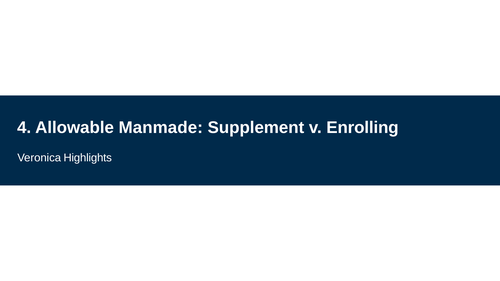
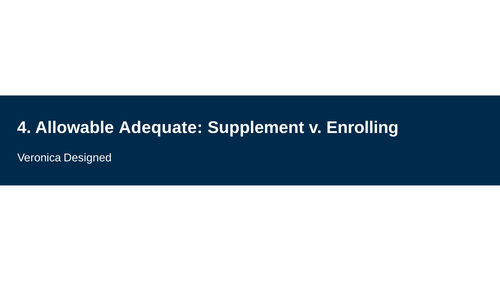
Manmade: Manmade -> Adequate
Highlights: Highlights -> Designed
